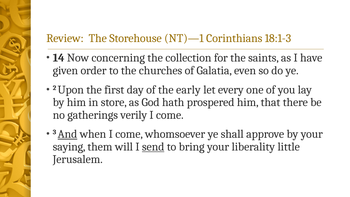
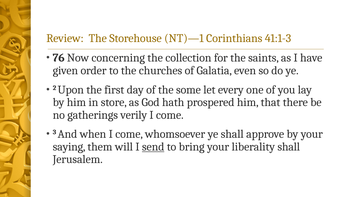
18:1-3: 18:1-3 -> 41:1-3
14: 14 -> 76
early: early -> some
And underline: present -> none
liberality little: little -> shall
